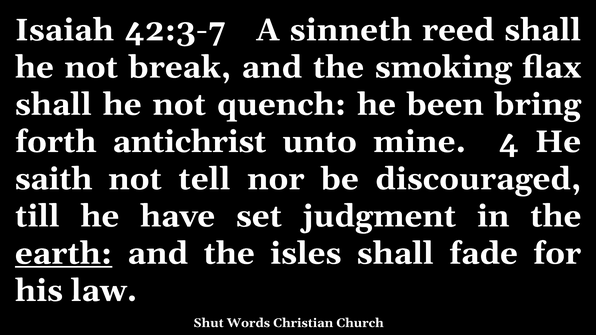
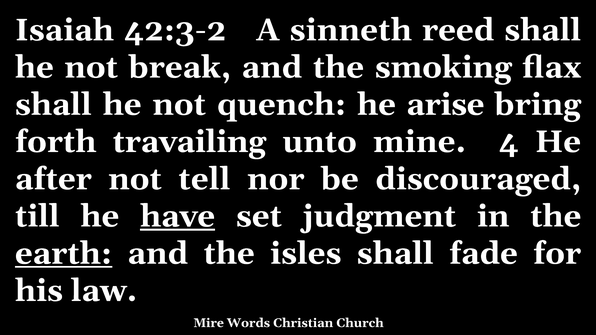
42:3-7: 42:3-7 -> 42:3-2
been: been -> arise
antichrist: antichrist -> travailing
saith: saith -> after
have underline: none -> present
Shut: Shut -> Mire
